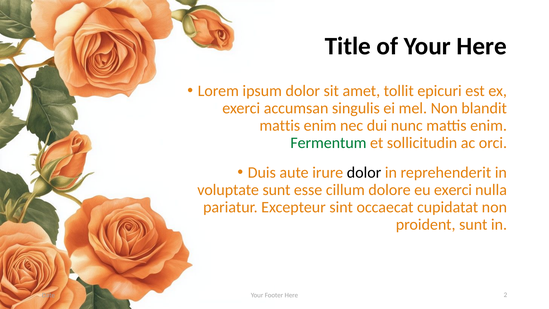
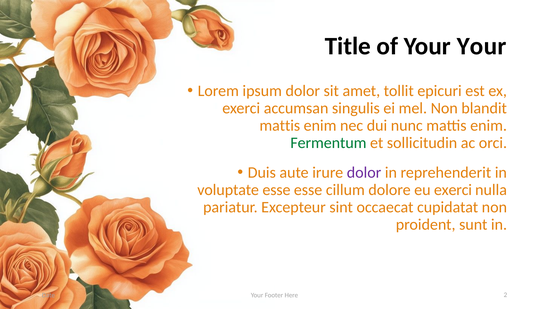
Your Here: Here -> Your
dolor at (364, 172) colour: black -> purple
voluptate sunt: sunt -> esse
